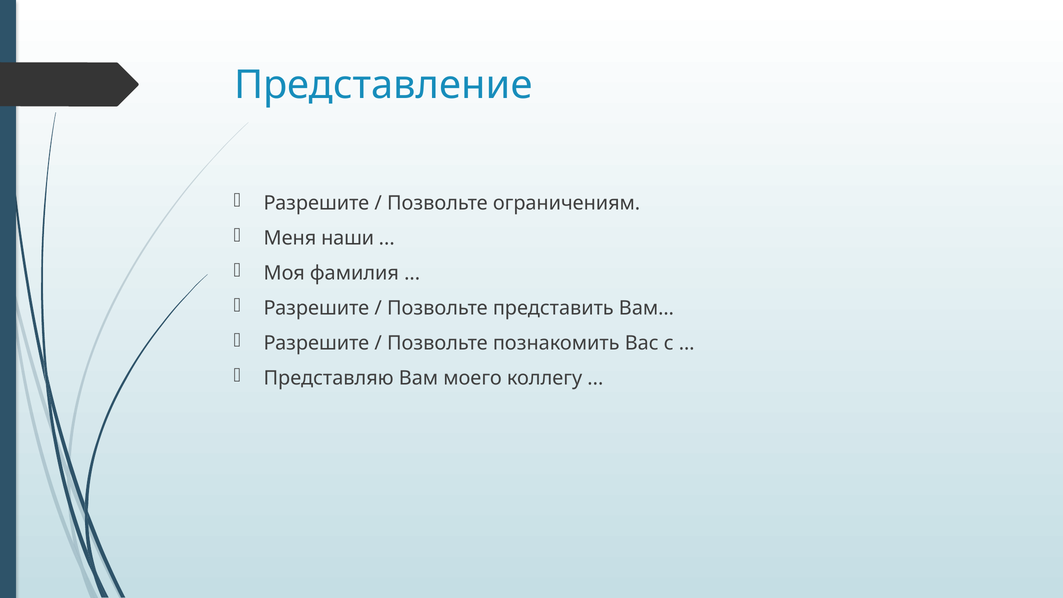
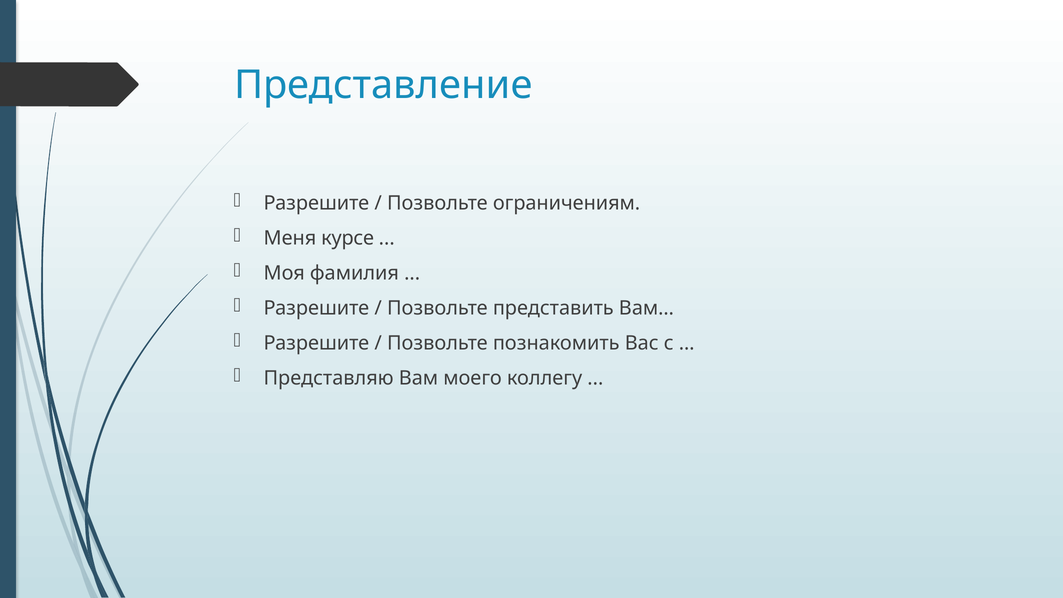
наши: наши -> курсе
